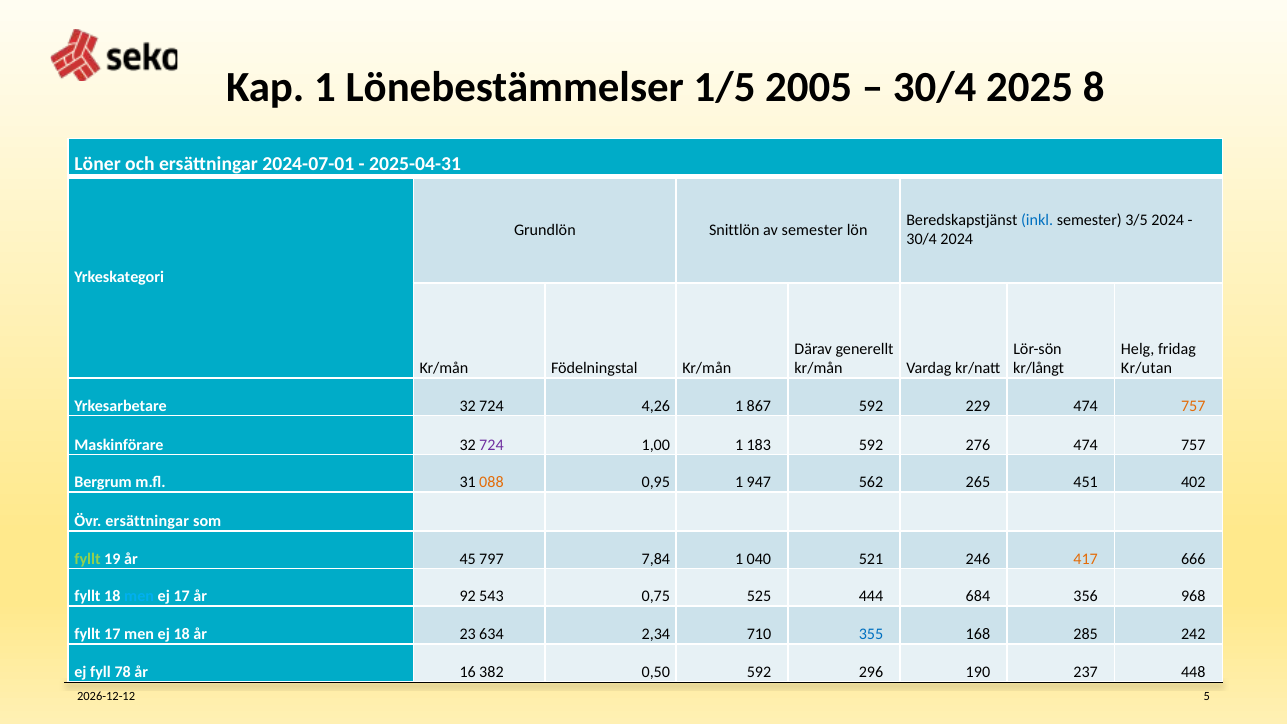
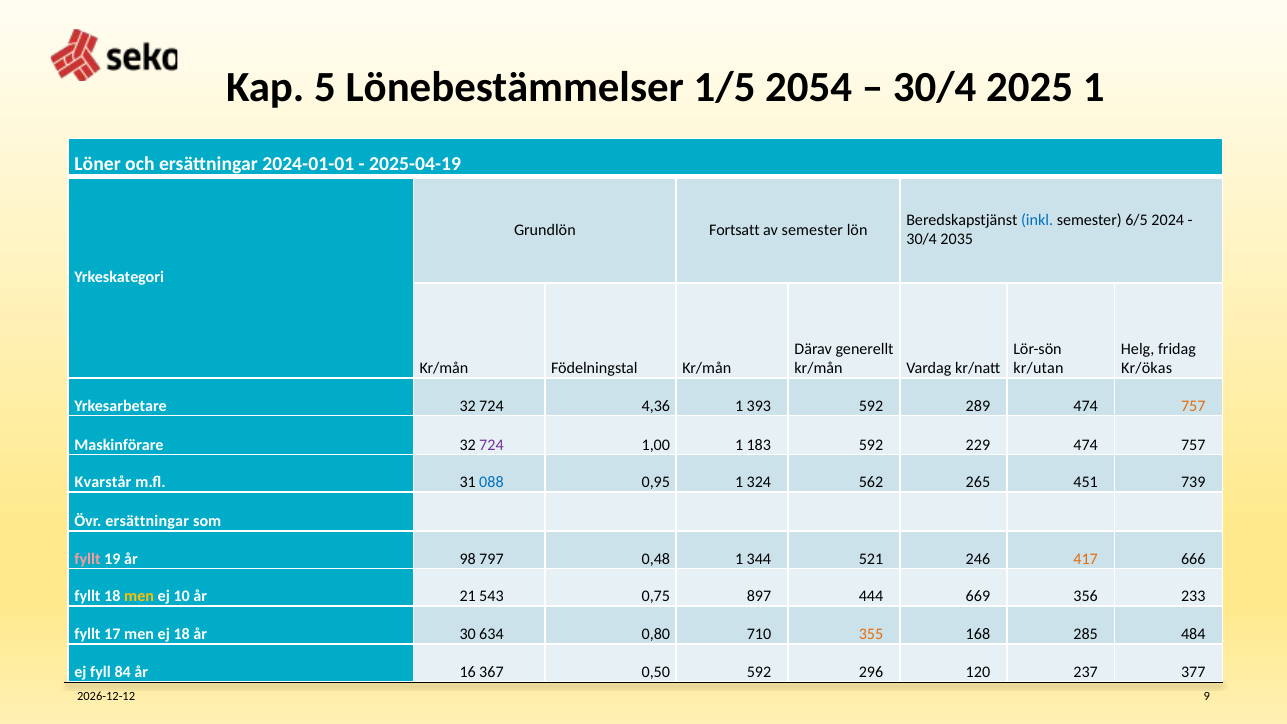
Kap 1: 1 -> 5
2005: 2005 -> 2054
2025 8: 8 -> 1
2024-07-01: 2024-07-01 -> 2024-01-01
2025-04-31: 2025-04-31 -> 2025-04-19
3/5: 3/5 -> 6/5
Snittlön: Snittlön -> Fortsatt
30/4 2024: 2024 -> 2035
kr/långt: kr/långt -> kr/utan
Kr/utan: Kr/utan -> Kr/ökas
4,26: 4,26 -> 4,36
867: 867 -> 393
229: 229 -> 289
276: 276 -> 229
Bergrum: Bergrum -> Kvarstår
088 colour: orange -> blue
947: 947 -> 324
402: 402 -> 739
fyllt at (88, 559) colour: light green -> pink
45: 45 -> 98
7,84: 7,84 -> 0,48
040: 040 -> 344
men at (139, 597) colour: light blue -> yellow
ej 17: 17 -> 10
92: 92 -> 21
525: 525 -> 897
684: 684 -> 669
968: 968 -> 233
23: 23 -> 30
2,34: 2,34 -> 0,80
355 colour: blue -> orange
242: 242 -> 484
78: 78 -> 84
382: 382 -> 367
190: 190 -> 120
448: 448 -> 377
5: 5 -> 9
